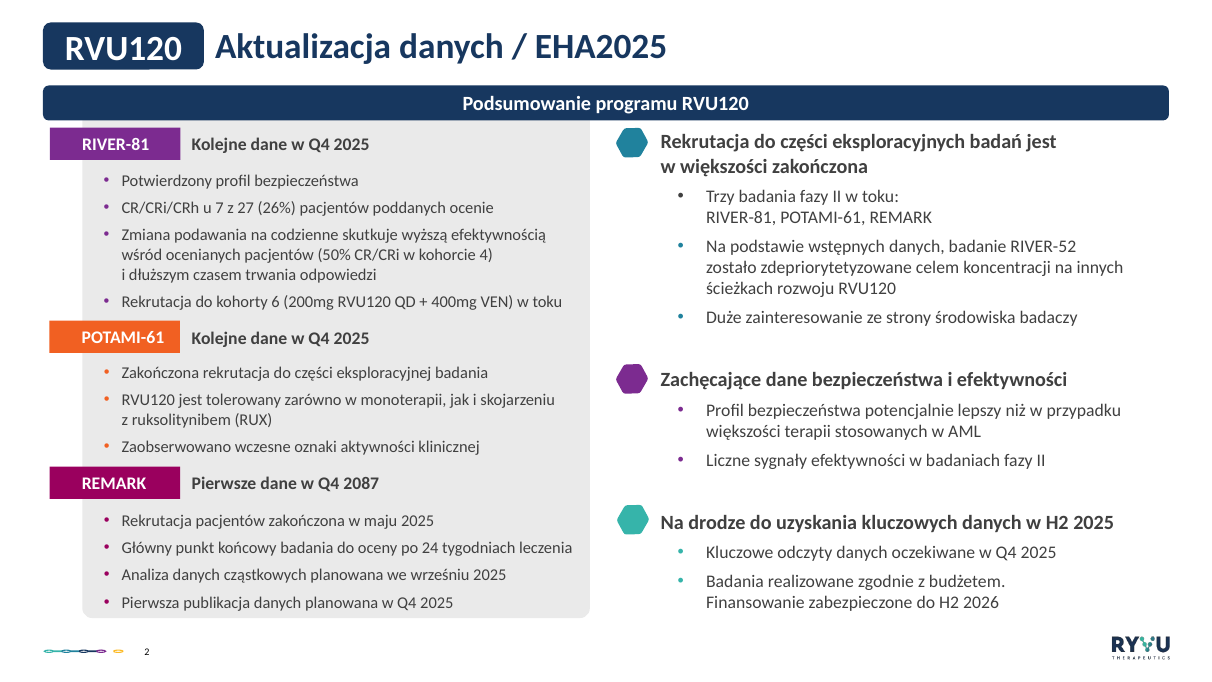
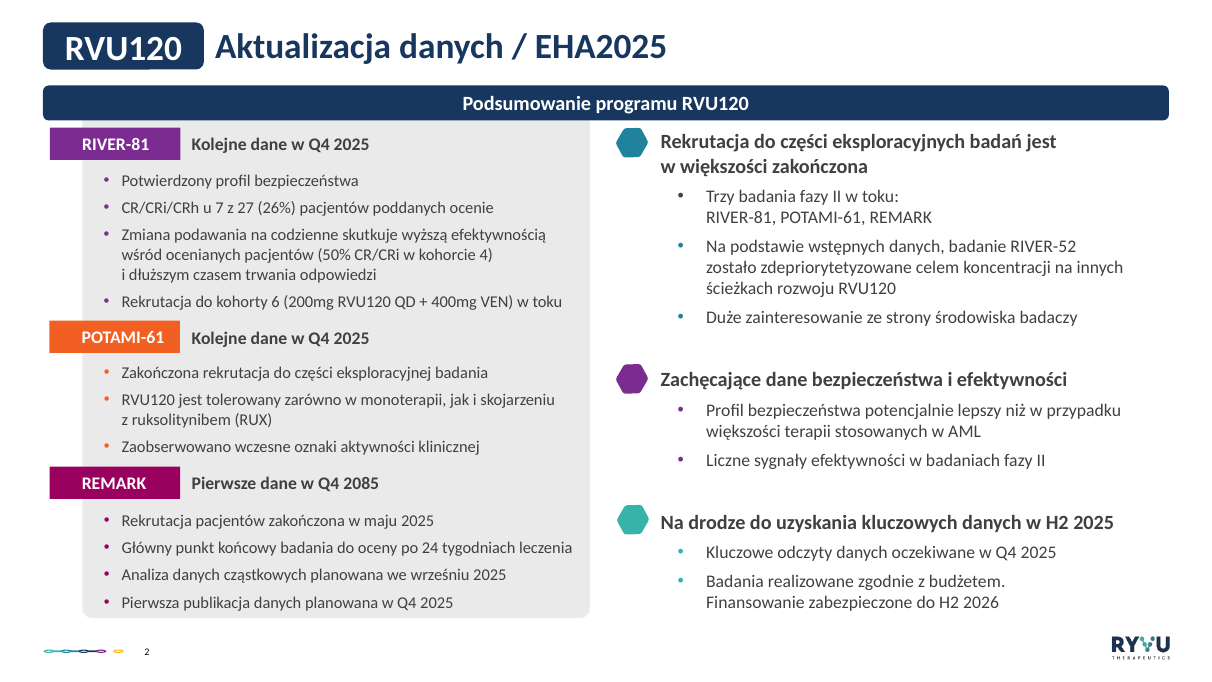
2087: 2087 -> 2085
